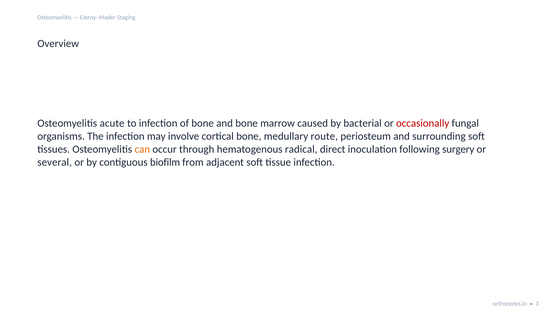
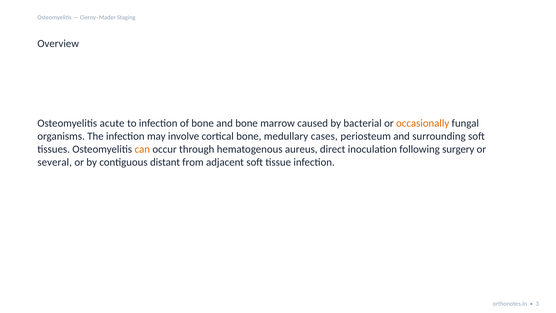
occasionally colour: red -> orange
route: route -> cases
radical: radical -> aureus
biofilm: biofilm -> distant
